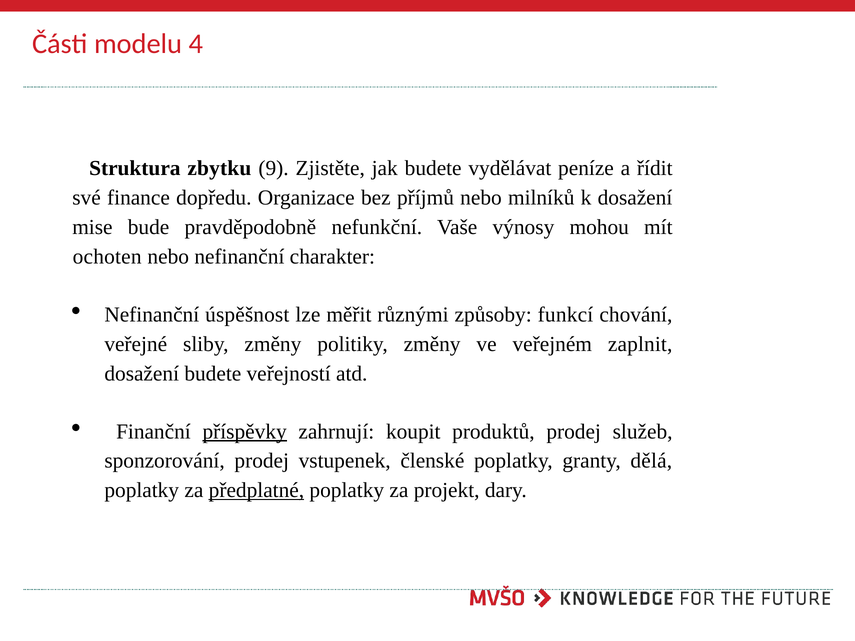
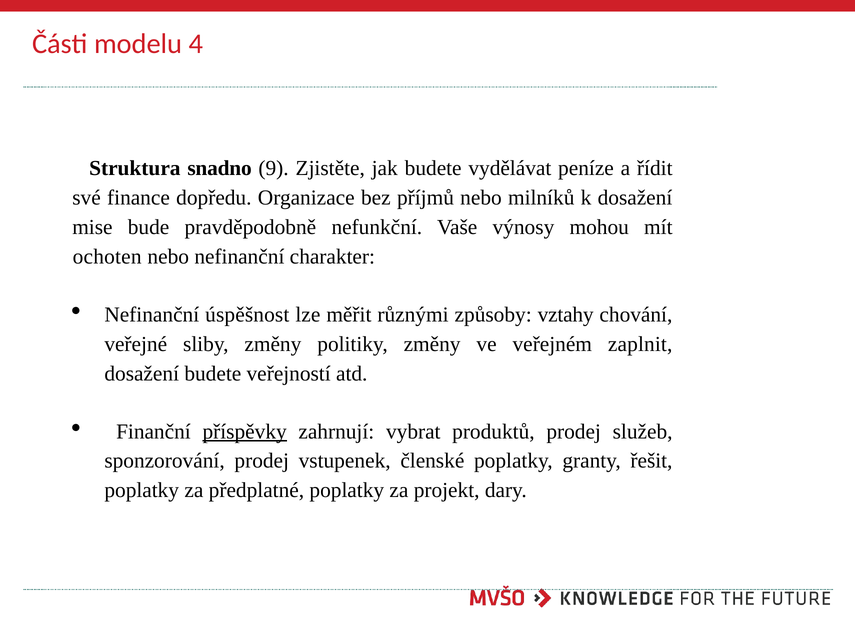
zbytku: zbytku -> snadno
funkcí: funkcí -> vztahy
koupit: koupit -> vybrat
dělá: dělá -> řešit
předplatné underline: present -> none
